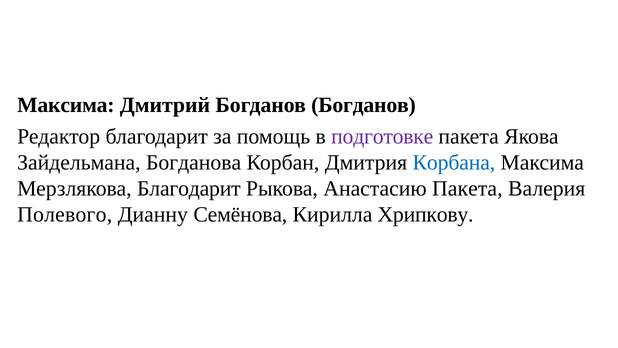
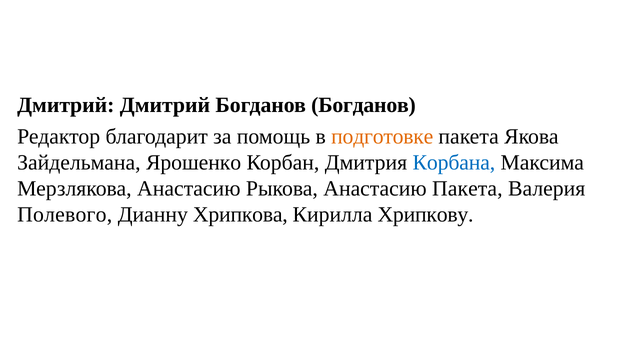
Максима at (66, 105): Максима -> Дмитрий
подготовке colour: purple -> orange
Богданова: Богданова -> Ярошенко
Мерзлякова Благодарит: Благодарит -> Анастасию
Семёнова: Семёнова -> Хрипкова
